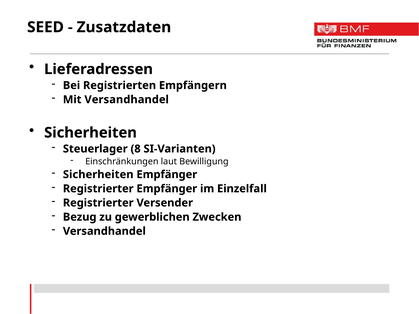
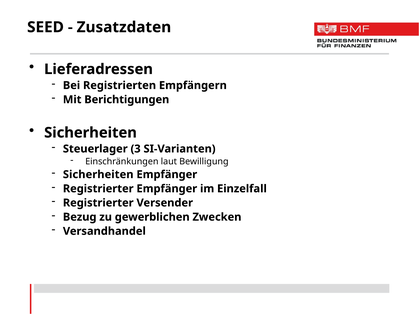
Mit Versandhandel: Versandhandel -> Berichtigungen
8: 8 -> 3
